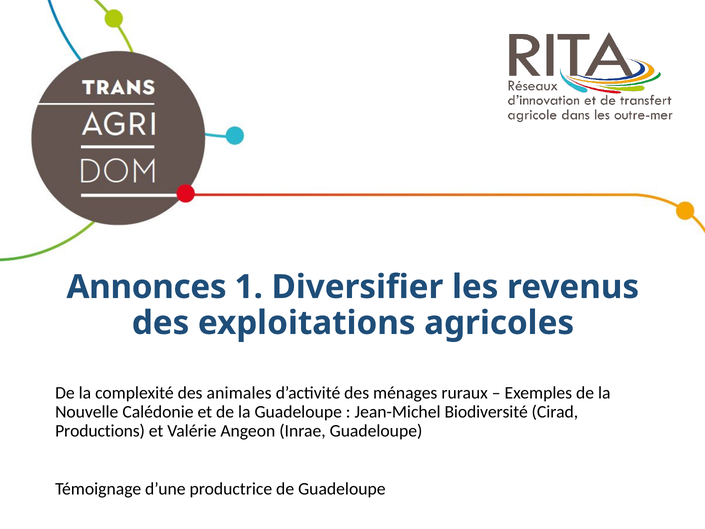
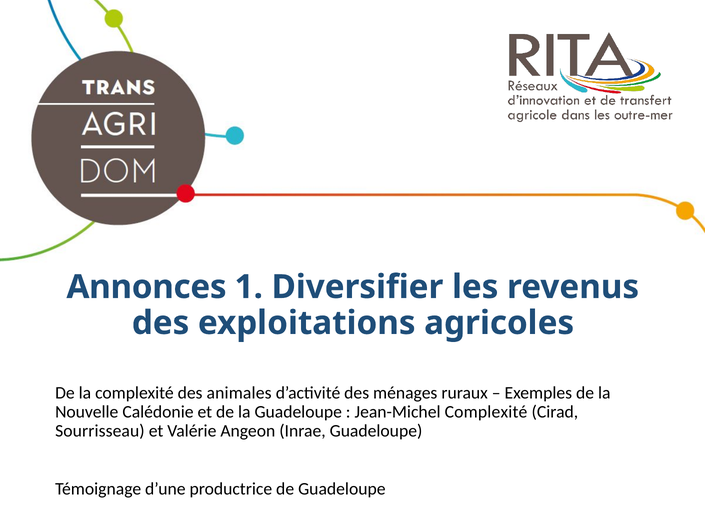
Jean-Michel Biodiversité: Biodiversité -> Complexité
Productions: Productions -> Sourrisseau
